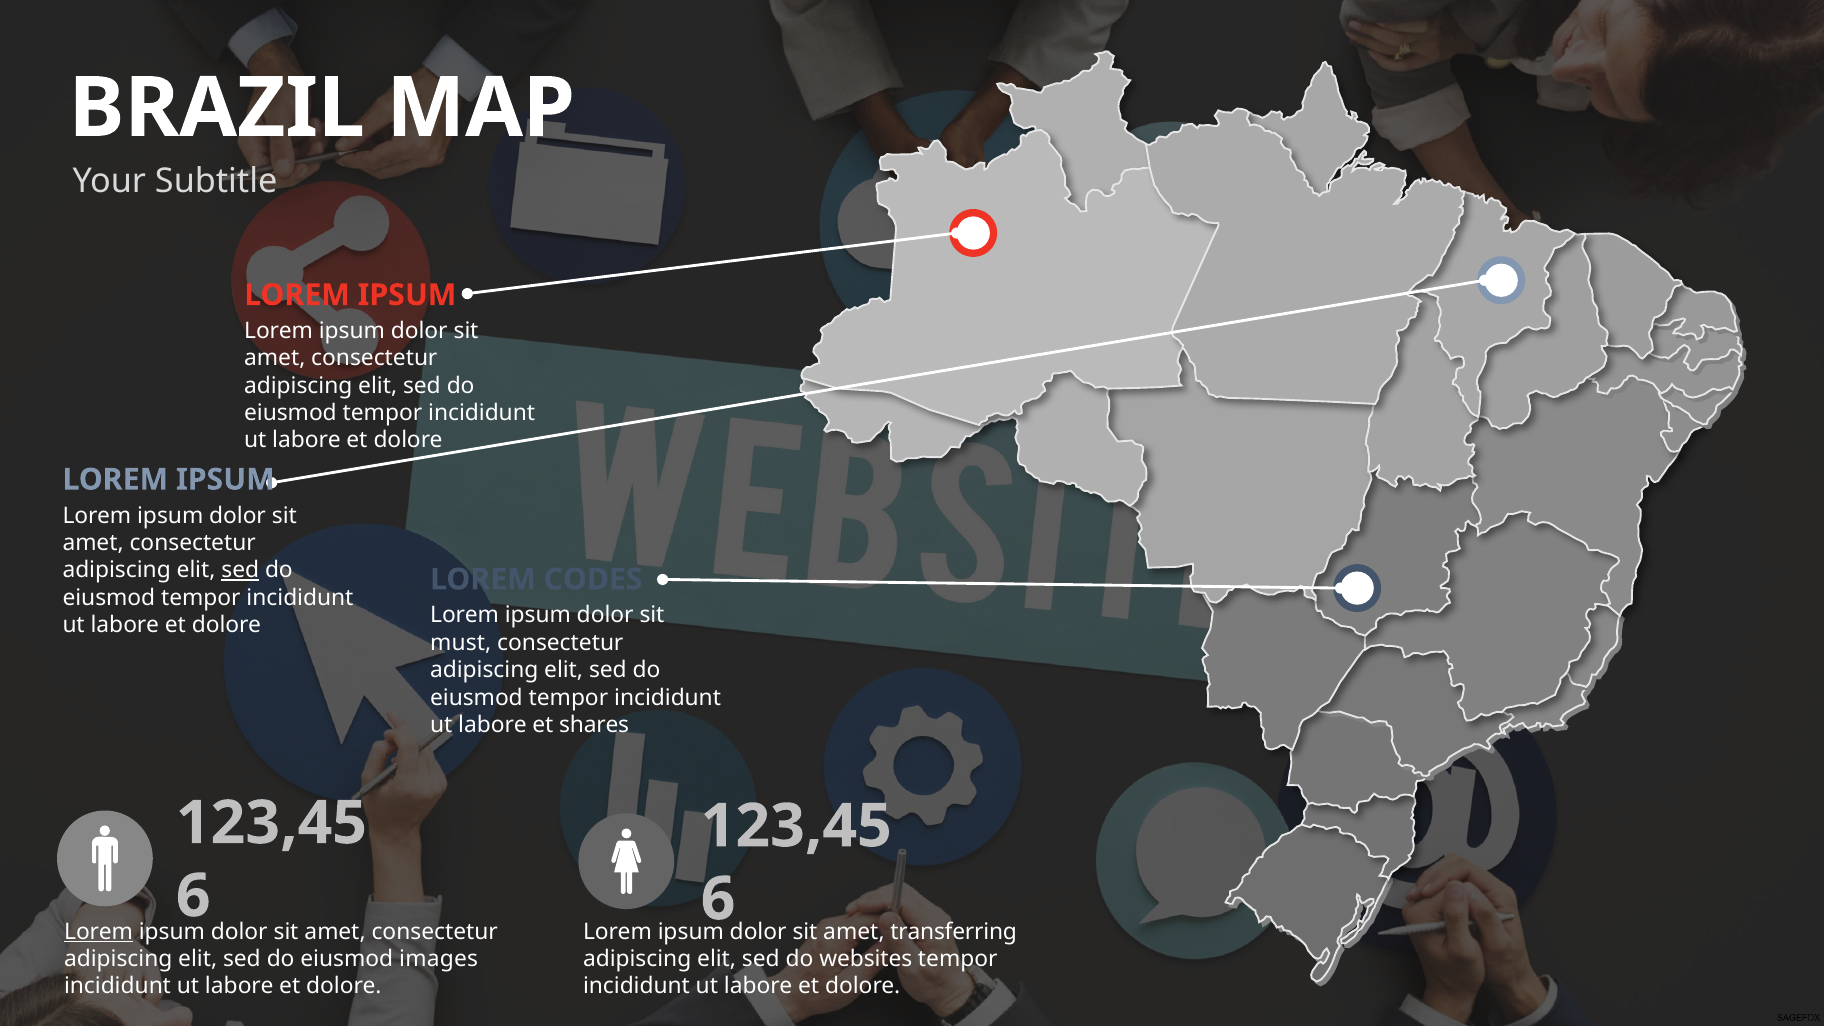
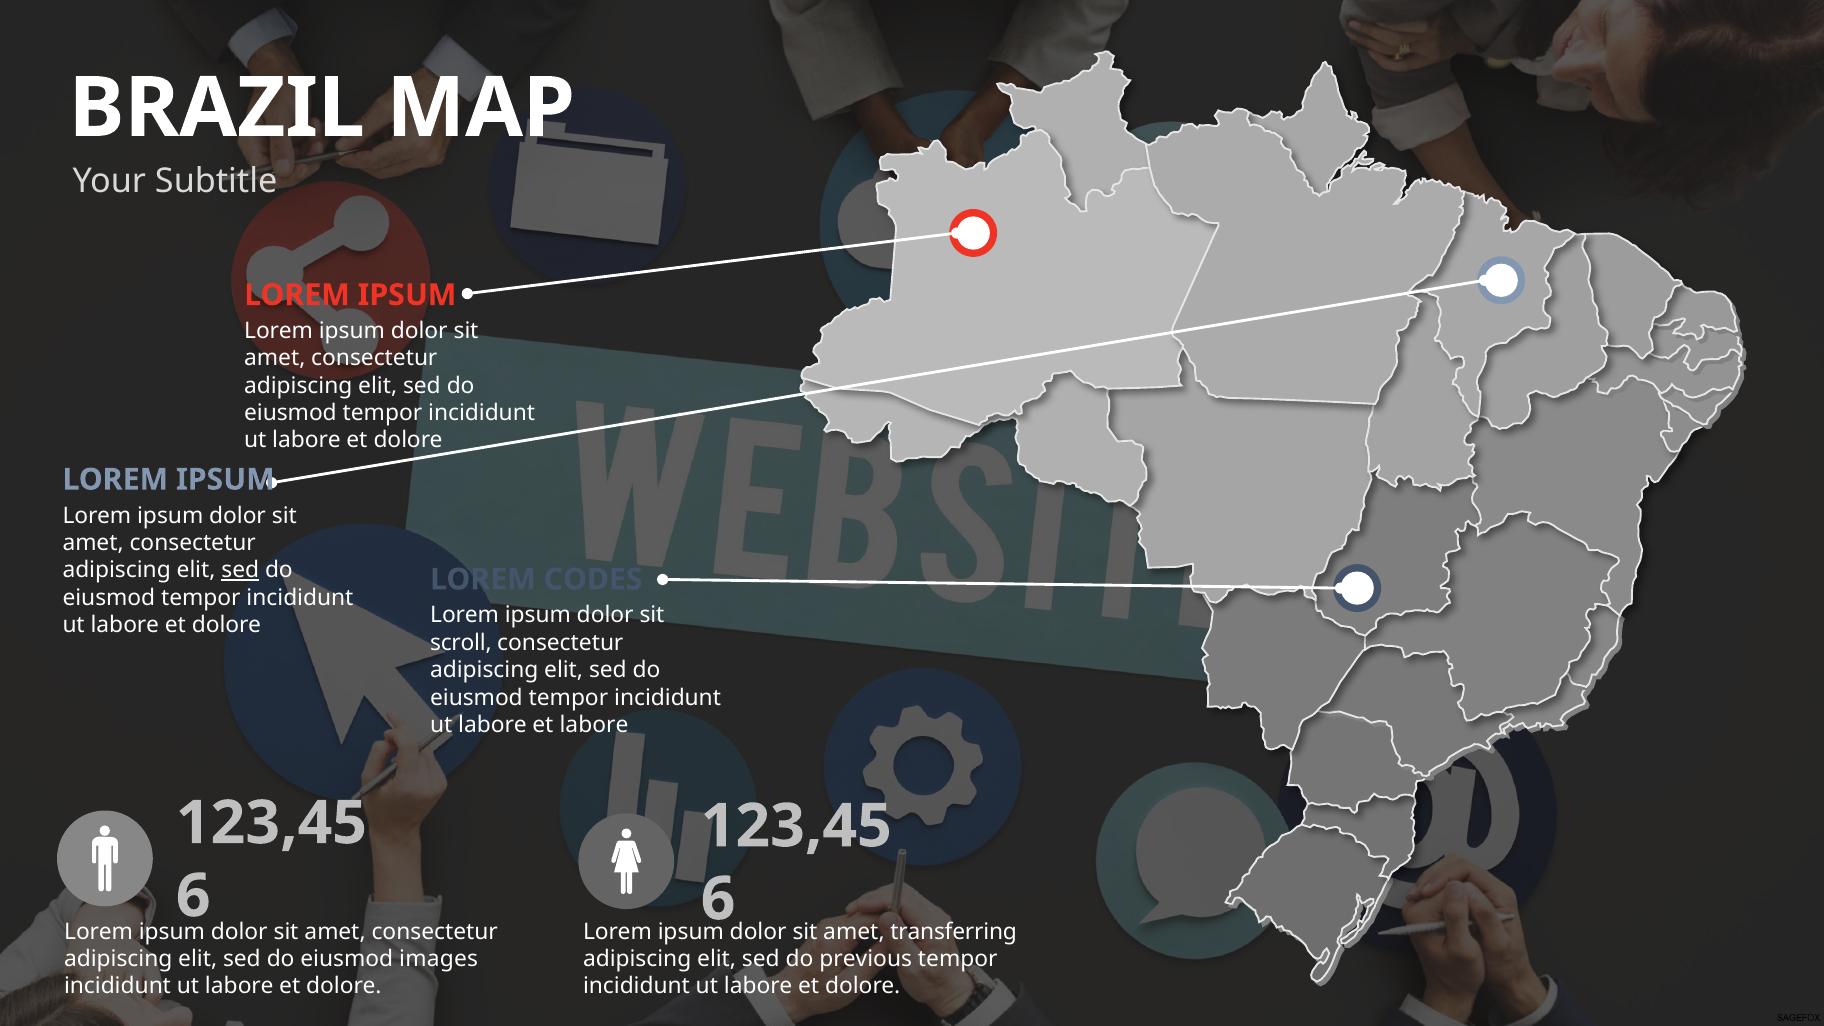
must: must -> scroll
et shares: shares -> labore
Lorem at (99, 931) underline: present -> none
websites: websites -> previous
